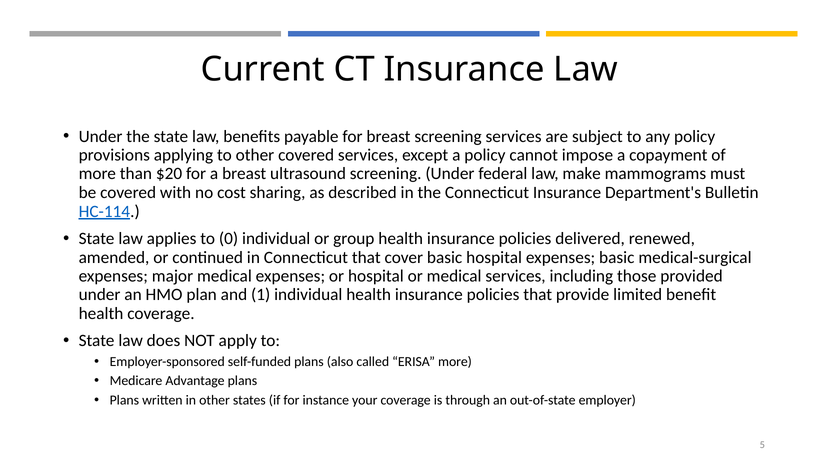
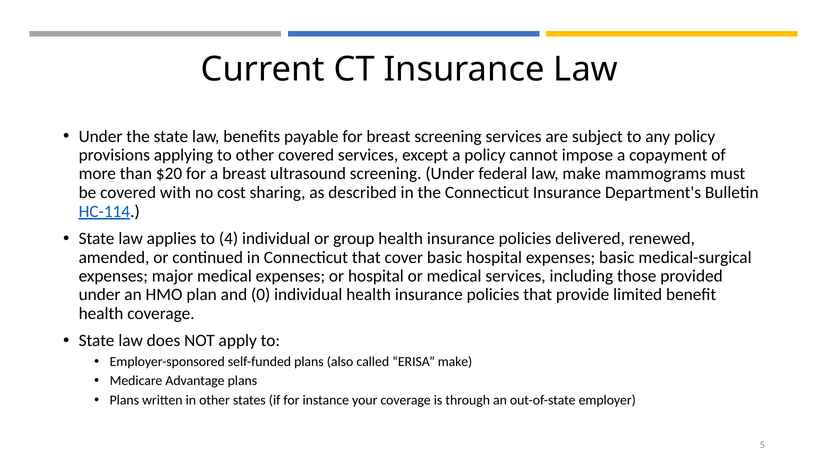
0: 0 -> 4
1: 1 -> 0
ERISA more: more -> make
